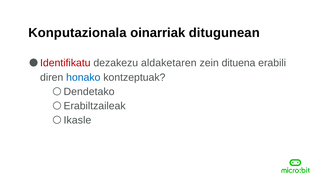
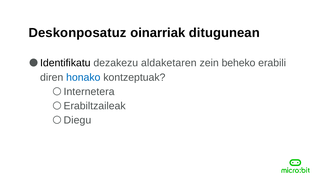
Konputazionala: Konputazionala -> Deskonposatuz
Identifikatu colour: red -> black
dituena: dituena -> beheko
Dendetako: Dendetako -> Internetera
Ikasle: Ikasle -> Diegu
